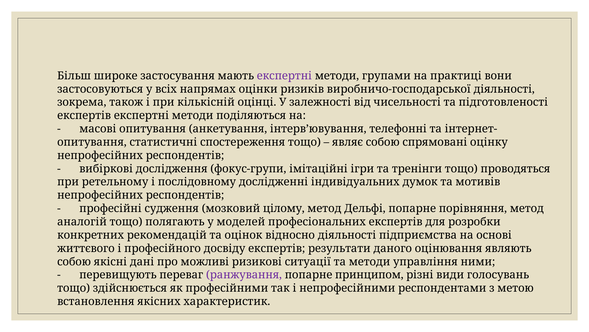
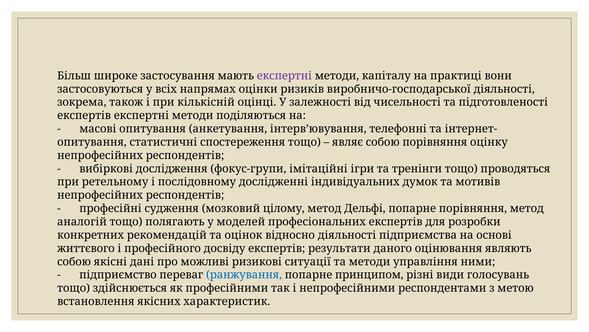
групами: групами -> капіталу
собою спрямовані: спрямовані -> порівняння
перевищують: перевищують -> підприємство
ранжування colour: purple -> blue
